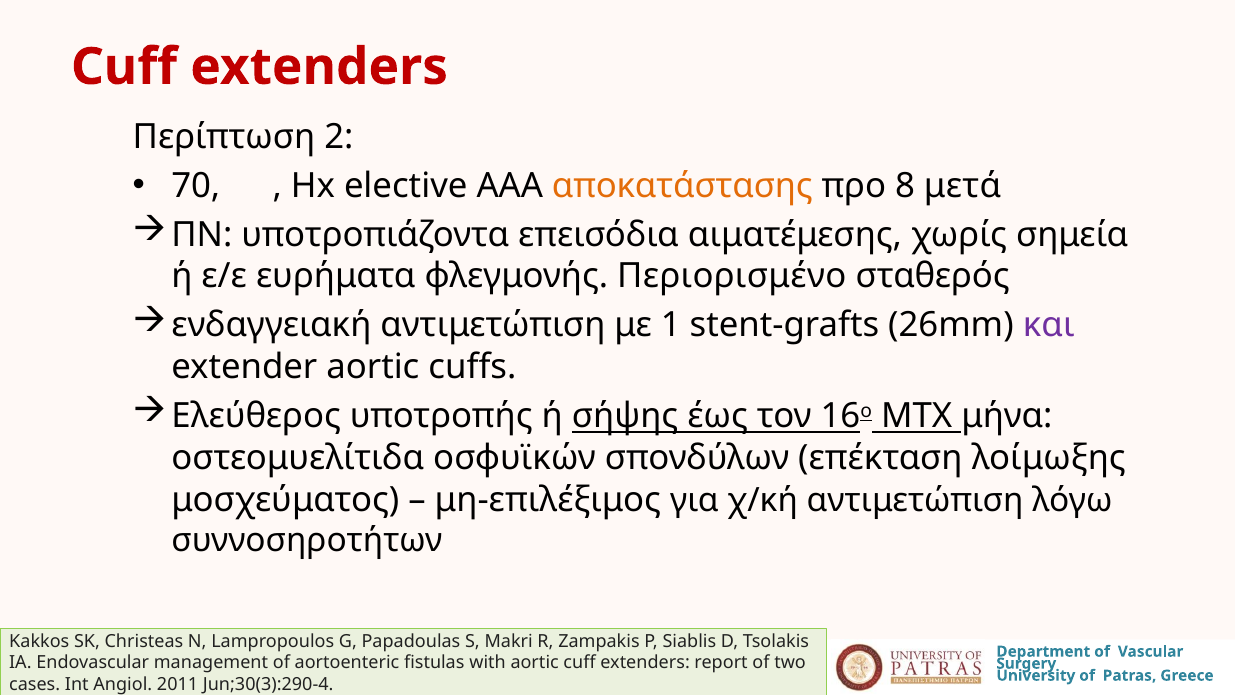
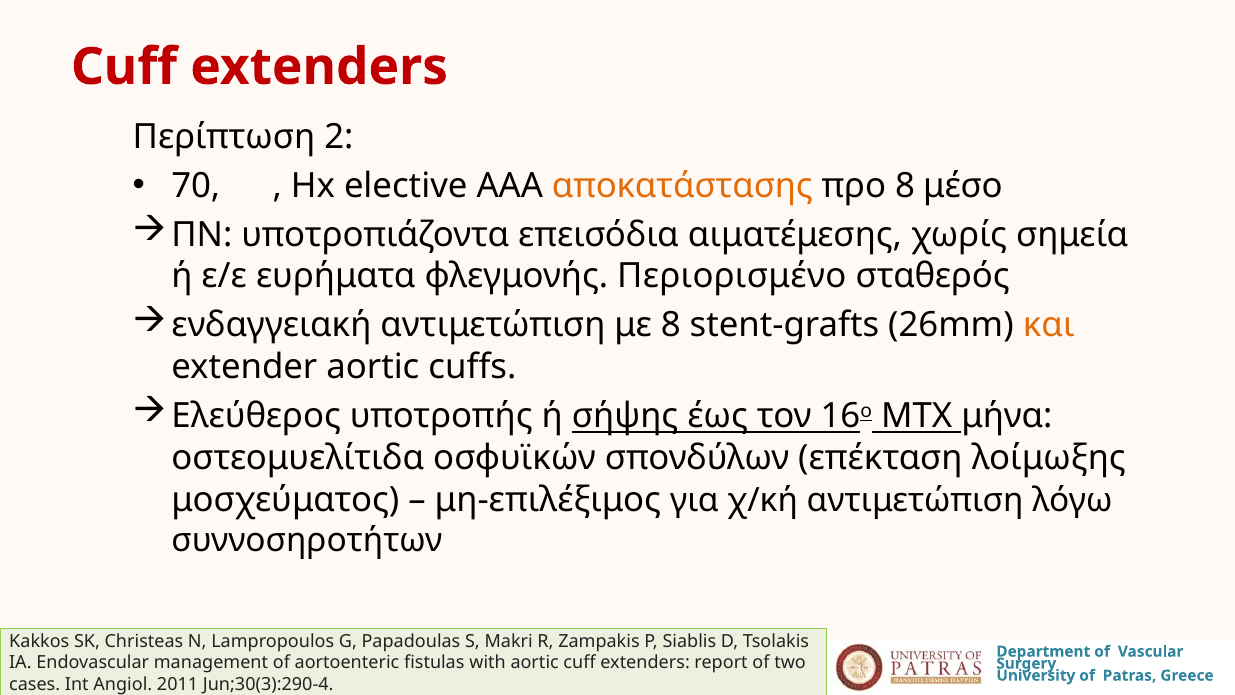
μετά: μετά -> μέσο
με 1: 1 -> 8
και colour: purple -> orange
